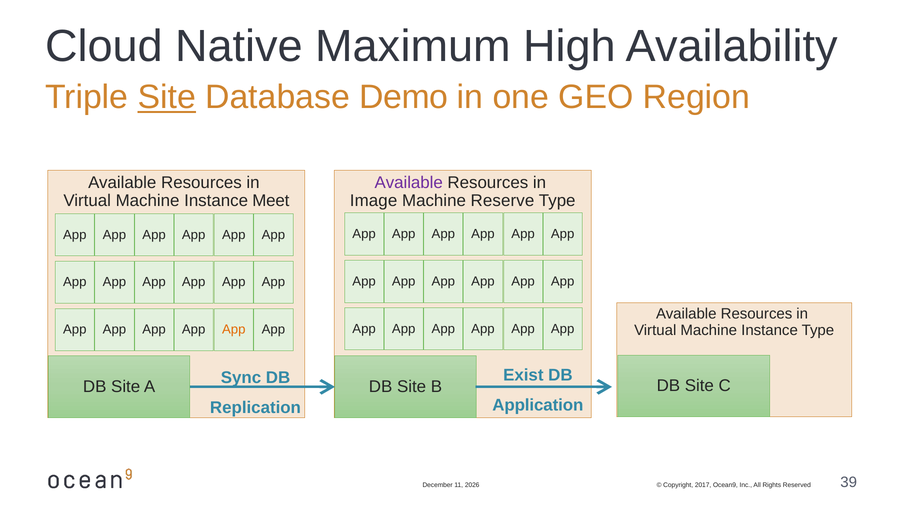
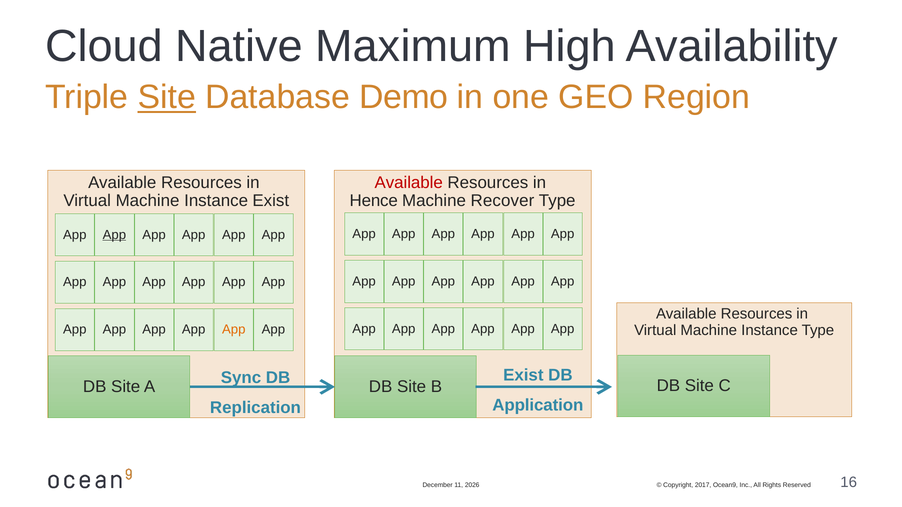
Available at (409, 183) colour: purple -> red
Instance Meet: Meet -> Exist
Image: Image -> Hence
Reserve: Reserve -> Recover
App at (114, 235) underline: none -> present
39: 39 -> 16
